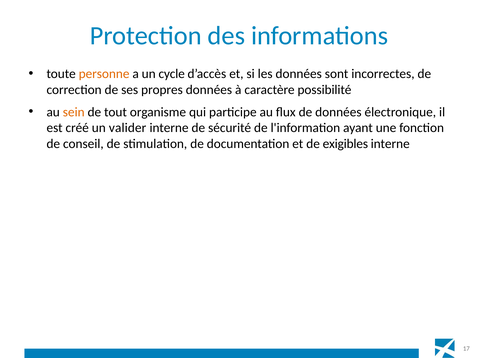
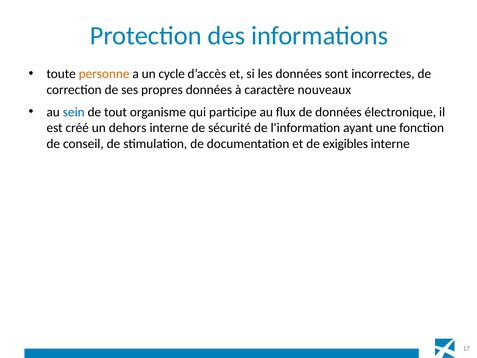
possibilité: possibilité -> nouveaux
sein colour: orange -> blue
valider: valider -> dehors
